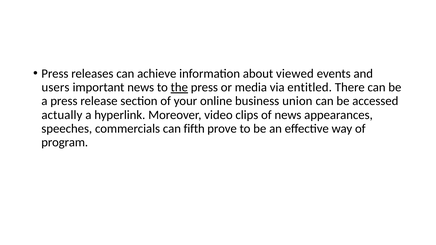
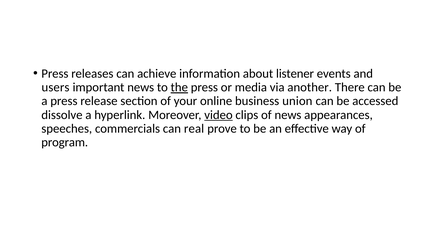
viewed: viewed -> listener
entitled: entitled -> another
actually: actually -> dissolve
video underline: none -> present
fifth: fifth -> real
